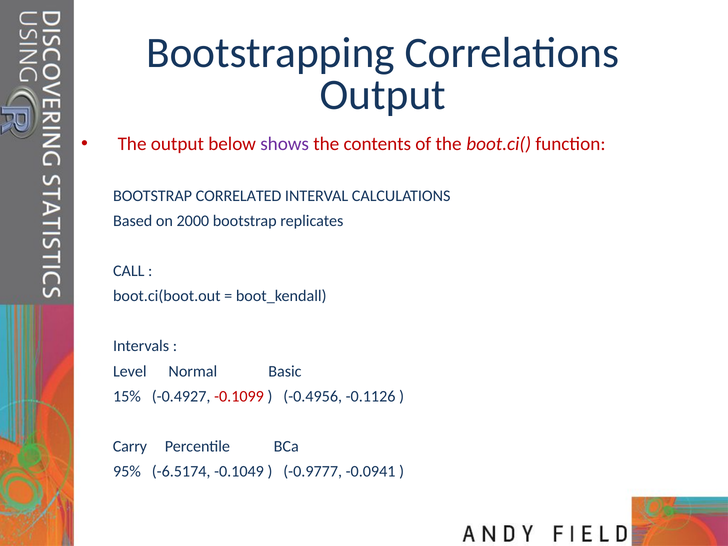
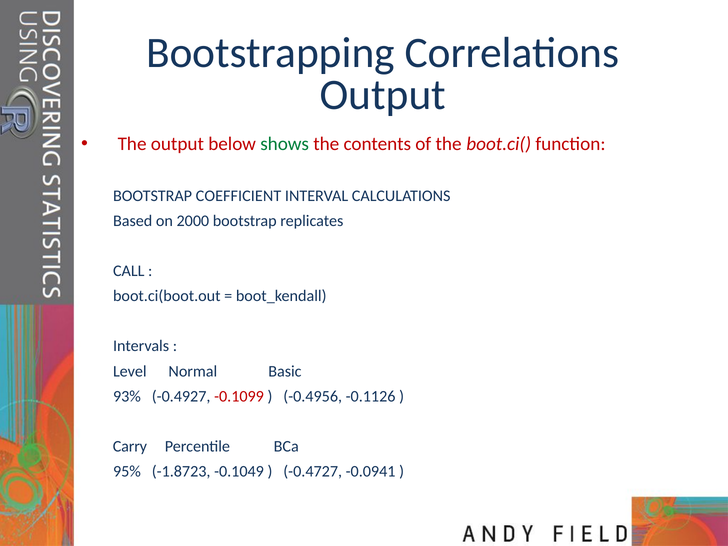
shows colour: purple -> green
CORRELATED: CORRELATED -> COEFFICIENT
15%: 15% -> 93%
-6.5174: -6.5174 -> -1.8723
-0.9777: -0.9777 -> -0.4727
